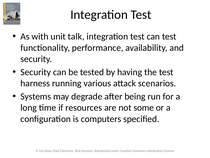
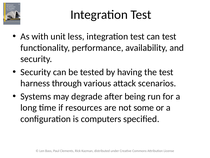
talk: talk -> less
running: running -> through
